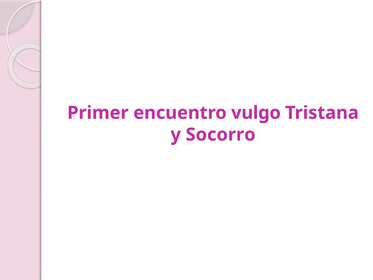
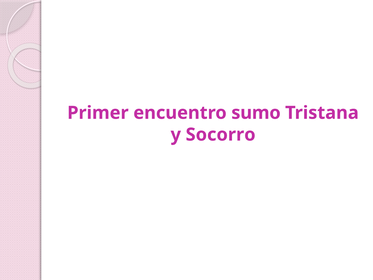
vulgo: vulgo -> sumo
